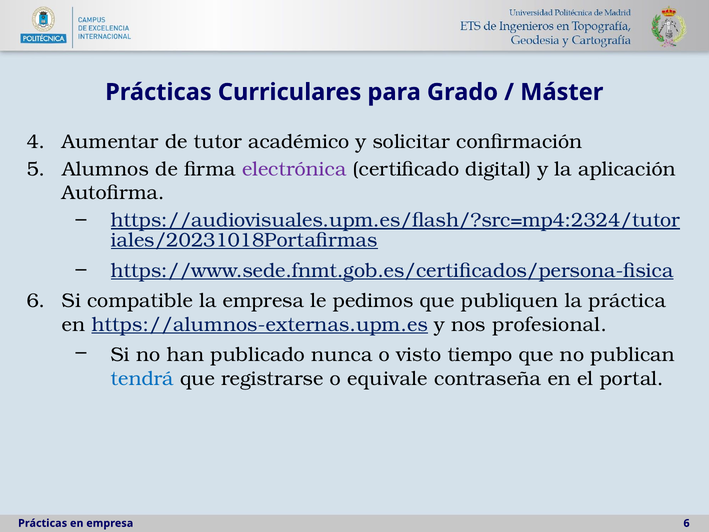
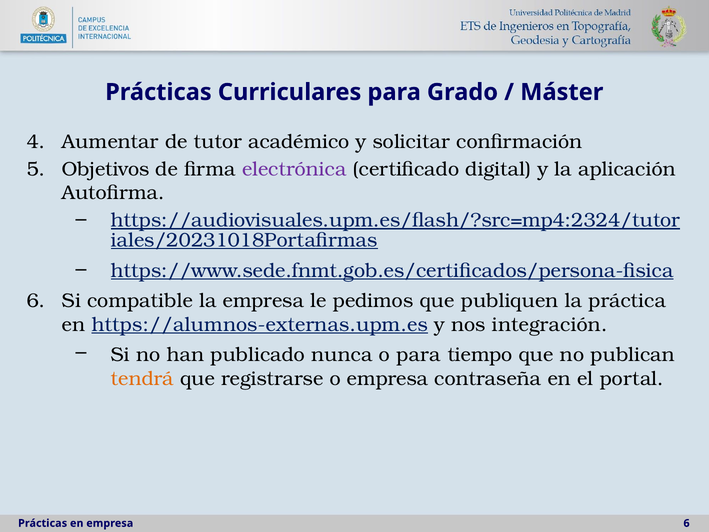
Alumnos: Alumnos -> Objetivos
profesional: profesional -> integración
o visto: visto -> para
tendrá colour: blue -> orange
o equivale: equivale -> empresa
